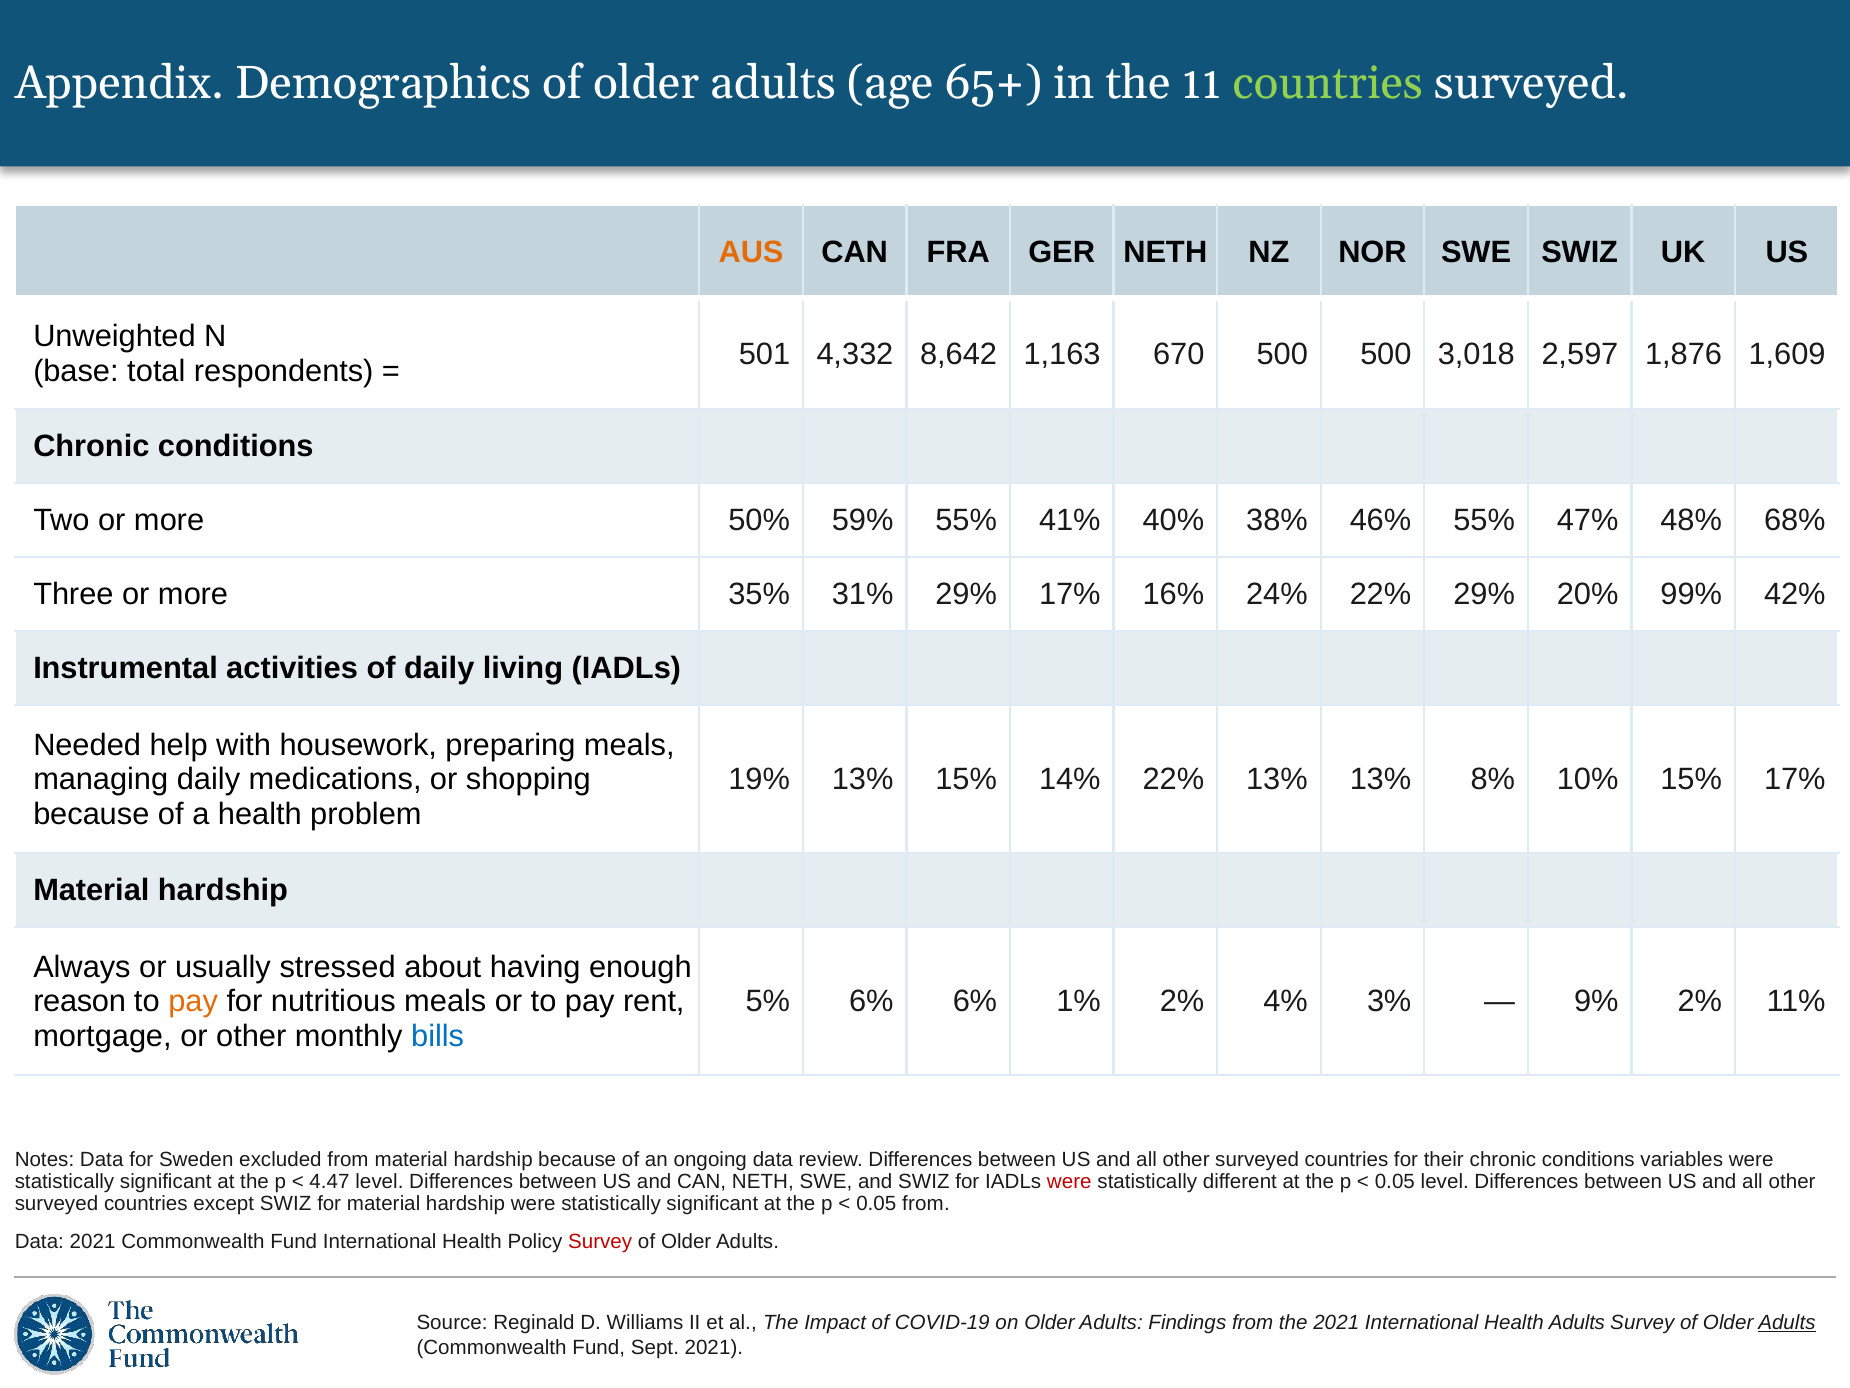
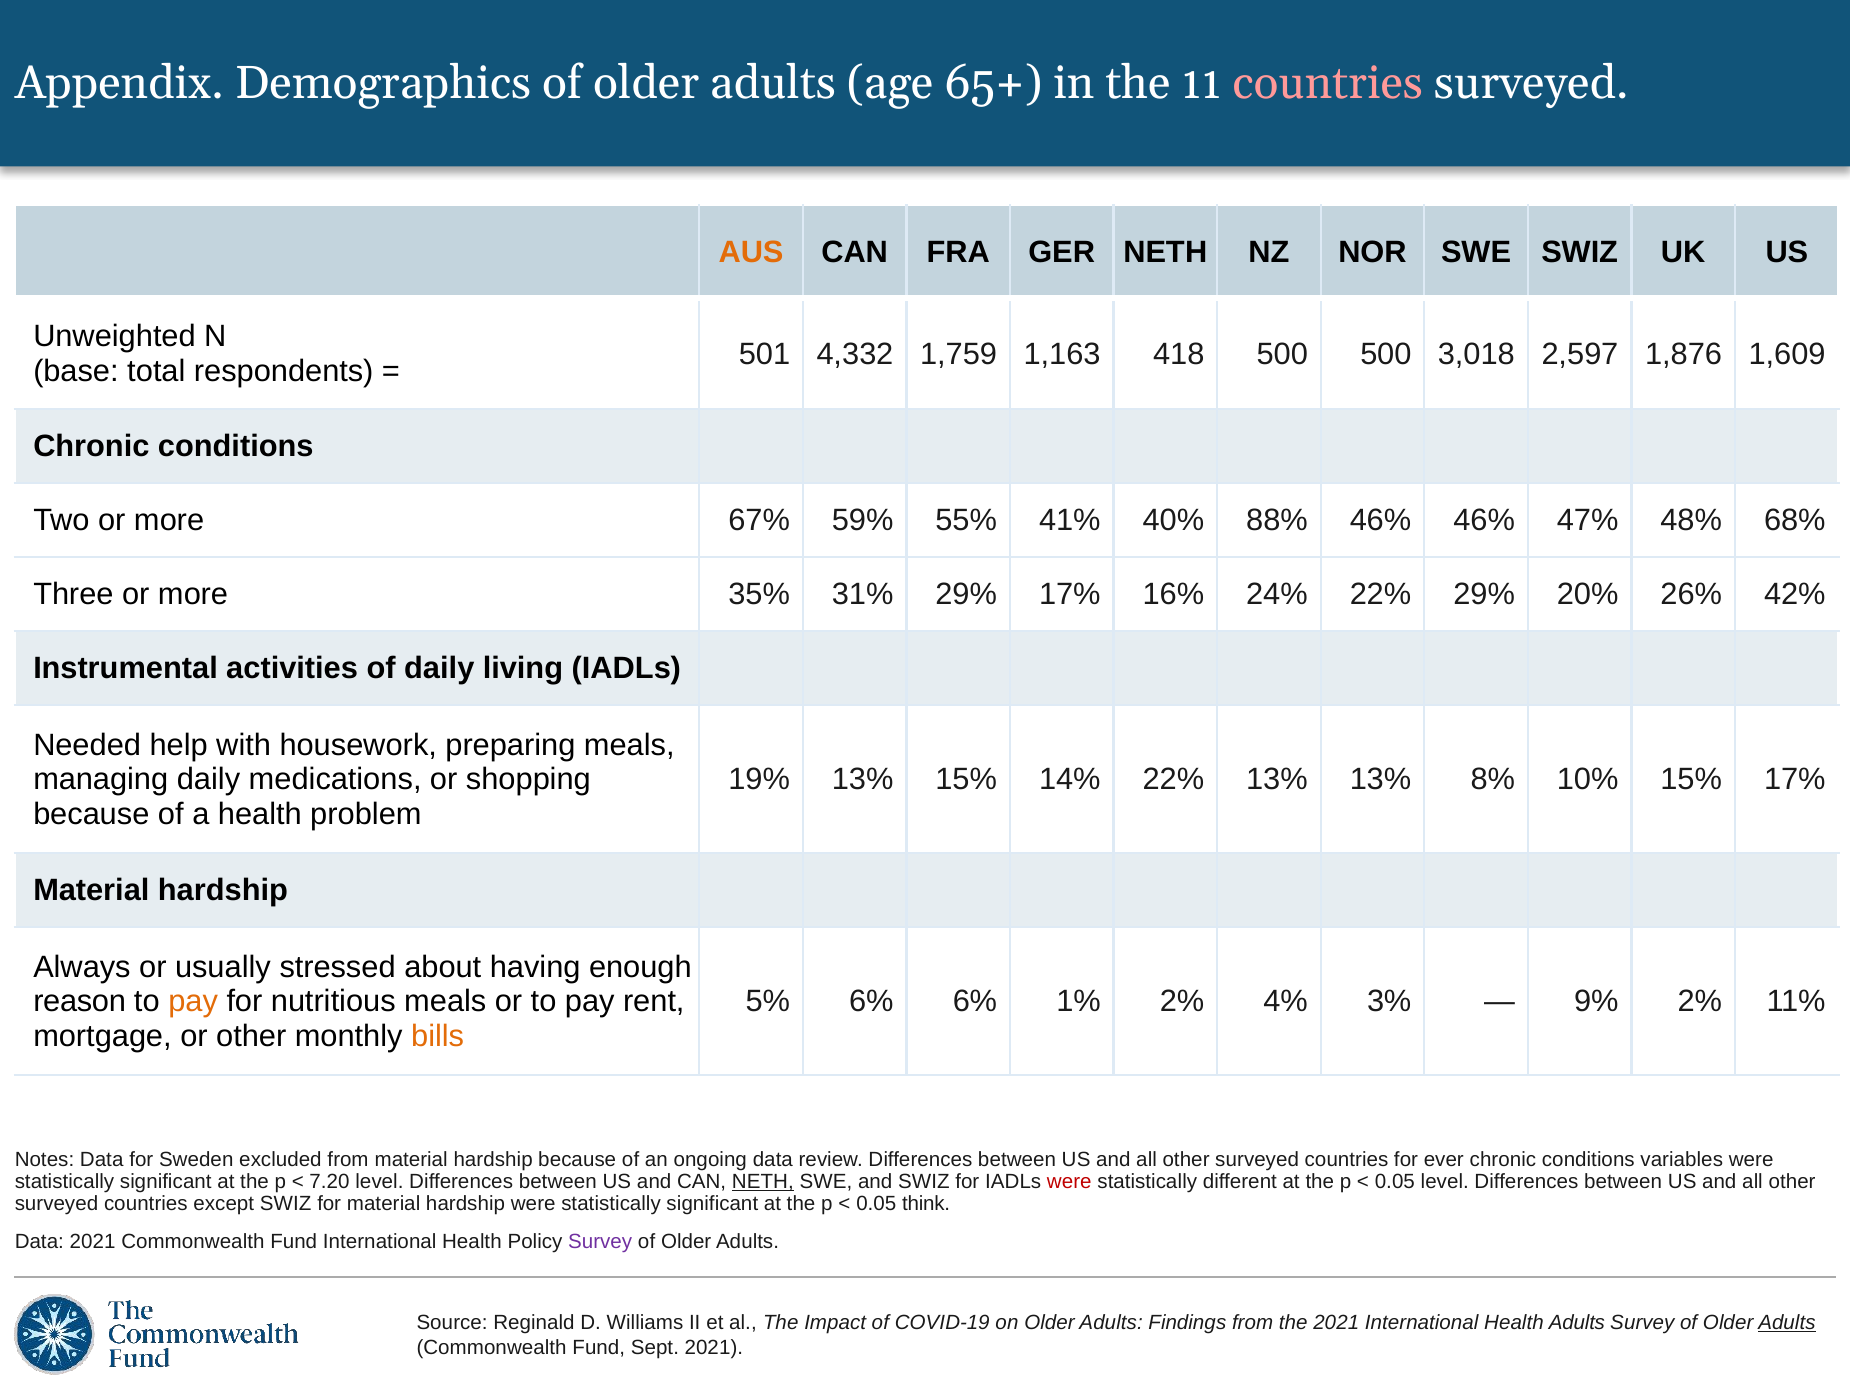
countries at (1328, 83) colour: light green -> pink
8,642: 8,642 -> 1,759
670: 670 -> 418
50%: 50% -> 67%
38%: 38% -> 88%
46% 55%: 55% -> 46%
99%: 99% -> 26%
bills colour: blue -> orange
their: their -> ever
4.47: 4.47 -> 7.20
NETH at (763, 1181) underline: none -> present
0.05 from: from -> think
Survey at (600, 1241) colour: red -> purple
